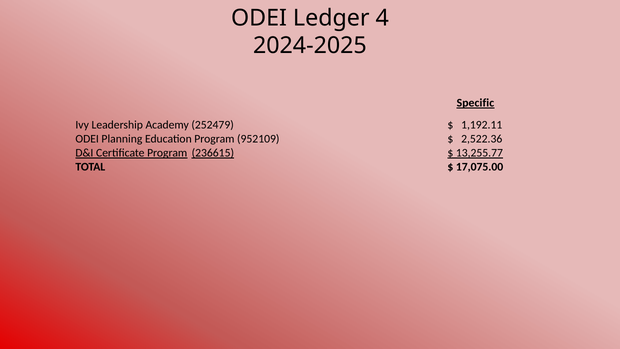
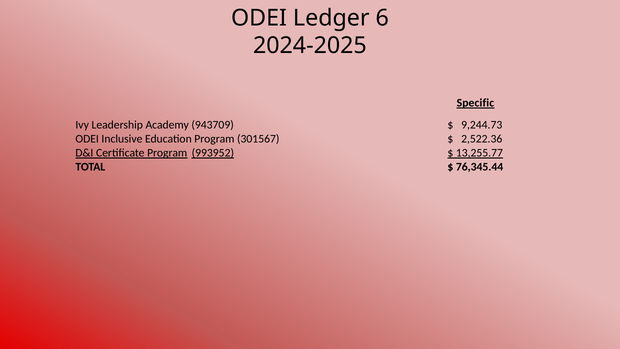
4: 4 -> 6
252479: 252479 -> 943709
1,192.11: 1,192.11 -> 9,244.73
Planning: Planning -> Inclusive
952109: 952109 -> 301567
236615: 236615 -> 993952
17,075.00: 17,075.00 -> 76,345.44
